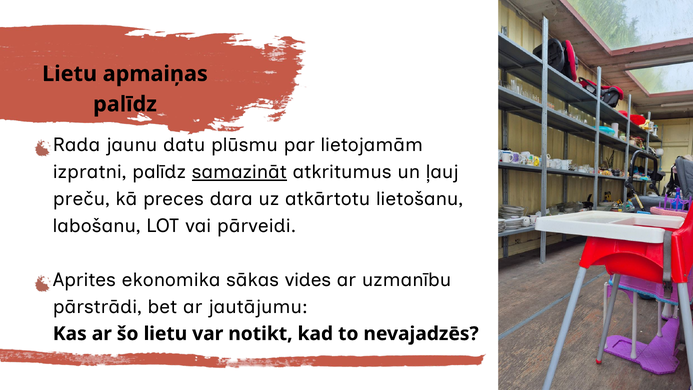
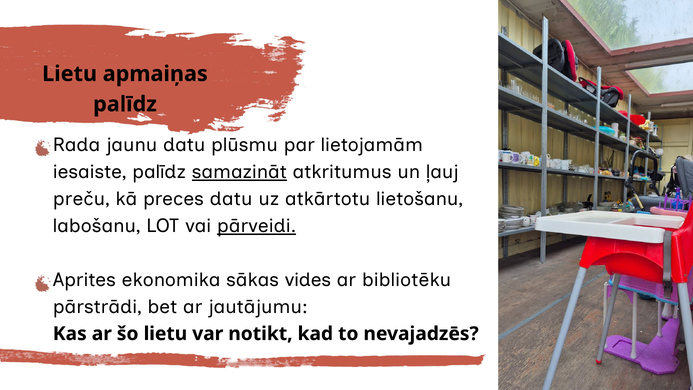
izpratni: izpratni -> iesaiste
preces dara: dara -> datu
pārveidi underline: none -> present
uzmanību: uzmanību -> bibliotēku
